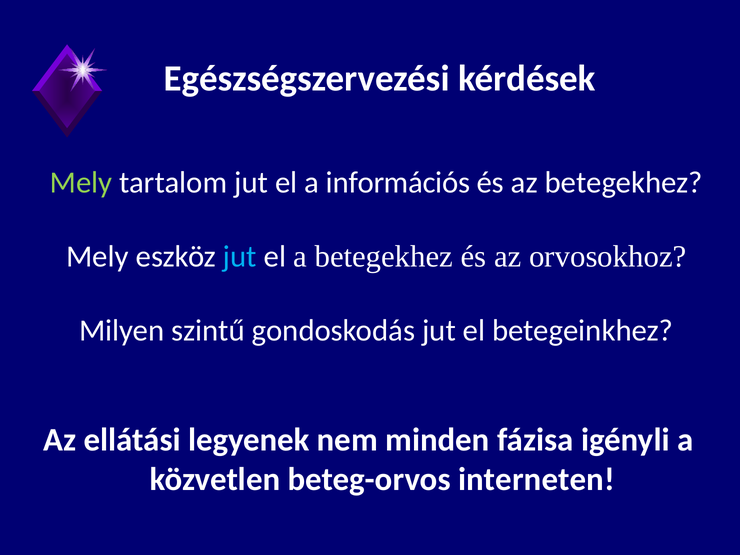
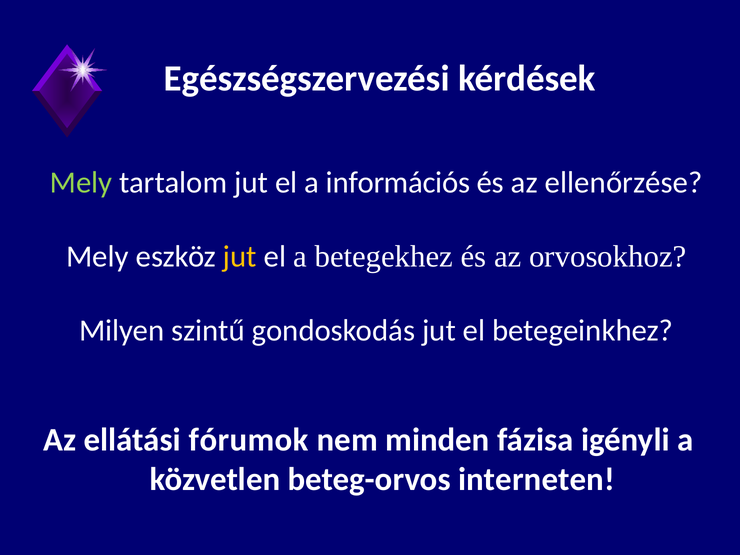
az betegekhez: betegekhez -> ellenőrzése
jut at (240, 256) colour: light blue -> yellow
legyenek: legyenek -> fórumok
